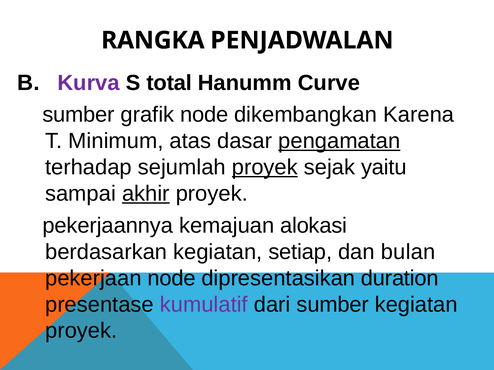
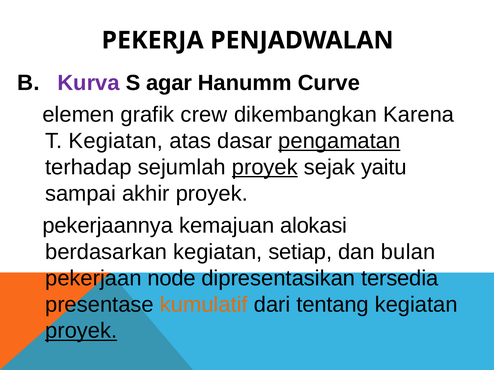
RANGKA: RANGKA -> PEKERJA
total: total -> agar
sumber at (78, 115): sumber -> elemen
grafik node: node -> crew
T Minimum: Minimum -> Kegiatan
akhir underline: present -> none
duration: duration -> tersedia
kumulatif colour: purple -> orange
dari sumber: sumber -> tentang
proyek at (81, 331) underline: none -> present
